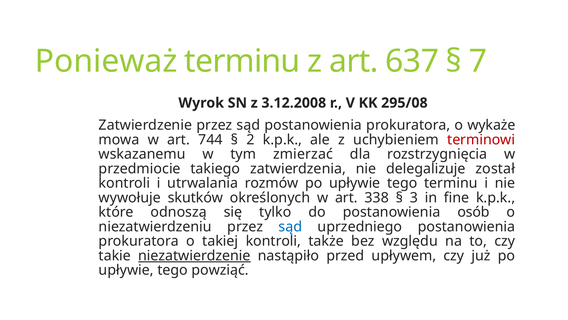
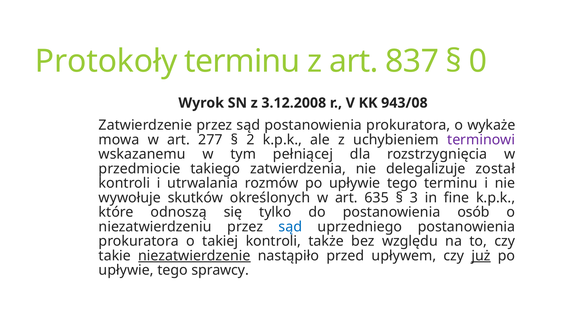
Ponieważ: Ponieważ -> Protokoły
637: 637 -> 837
7: 7 -> 0
295/08: 295/08 -> 943/08
744: 744 -> 277
terminowi colour: red -> purple
zmierzać: zmierzać -> pełniącej
338: 338 -> 635
już underline: none -> present
powziąć: powziąć -> sprawcy
